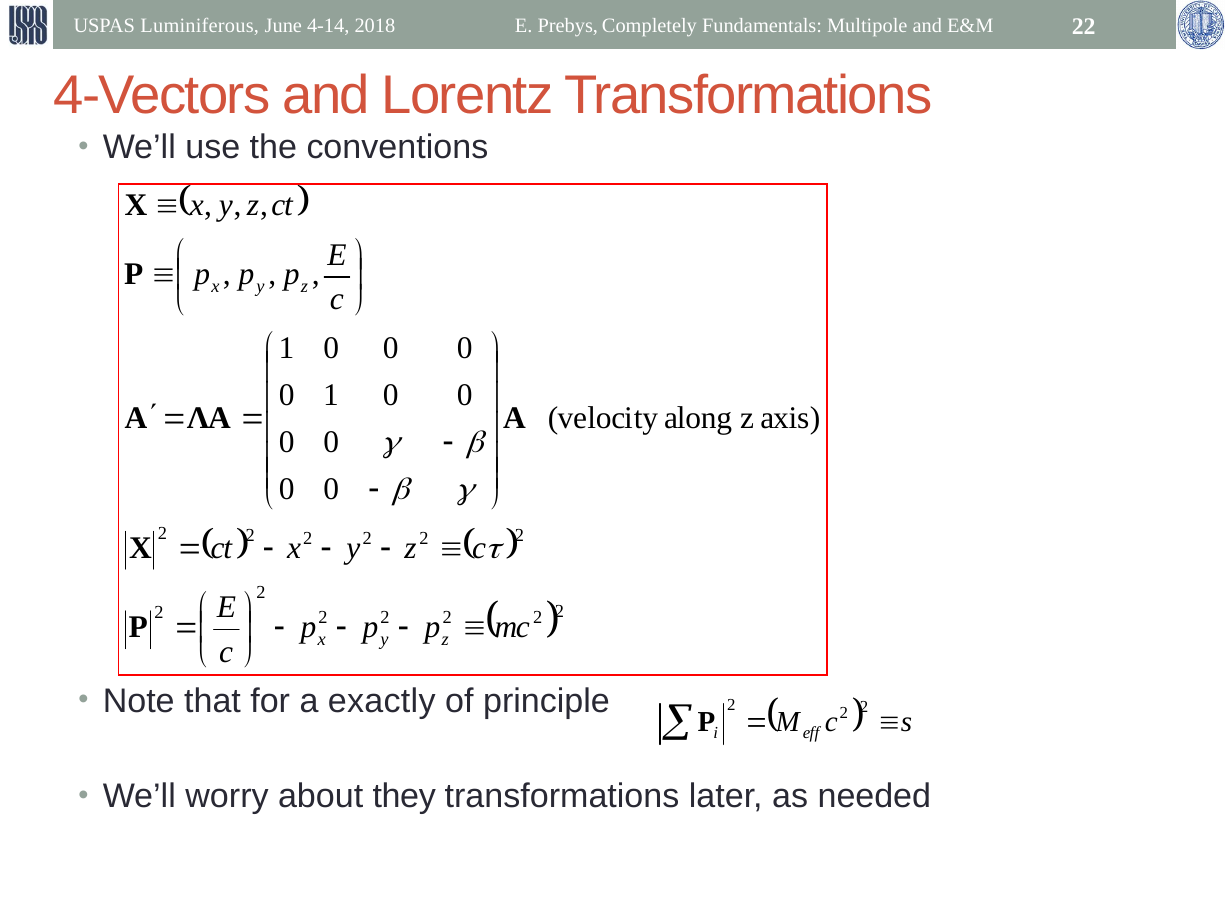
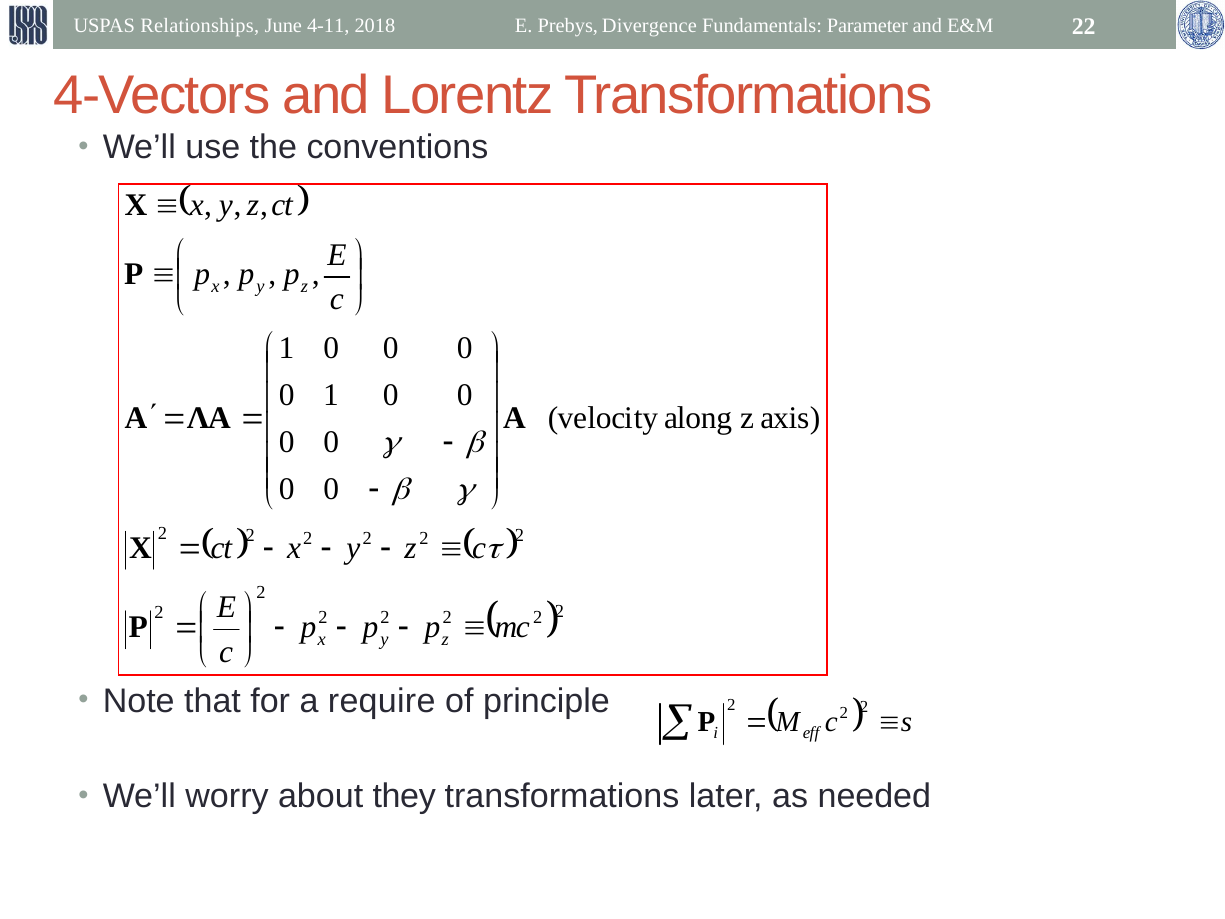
Luminiferous: Luminiferous -> Relationships
4-14: 4-14 -> 4-11
Completely: Completely -> Divergence
Multipole: Multipole -> Parameter
exactly: exactly -> require
